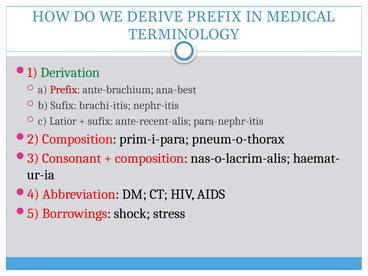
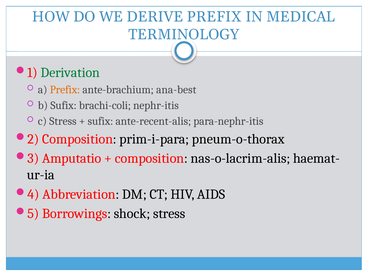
Prefix at (65, 90) colour: red -> orange
brachi-itis: brachi-itis -> brachi-coli
c Latior: Latior -> Stress
Consonant: Consonant -> Amputatio
